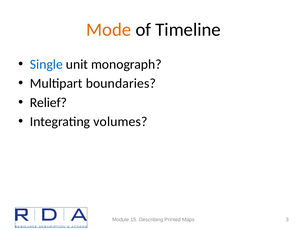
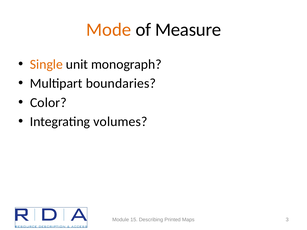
Timeline: Timeline -> Measure
Single colour: blue -> orange
Relief: Relief -> Color
